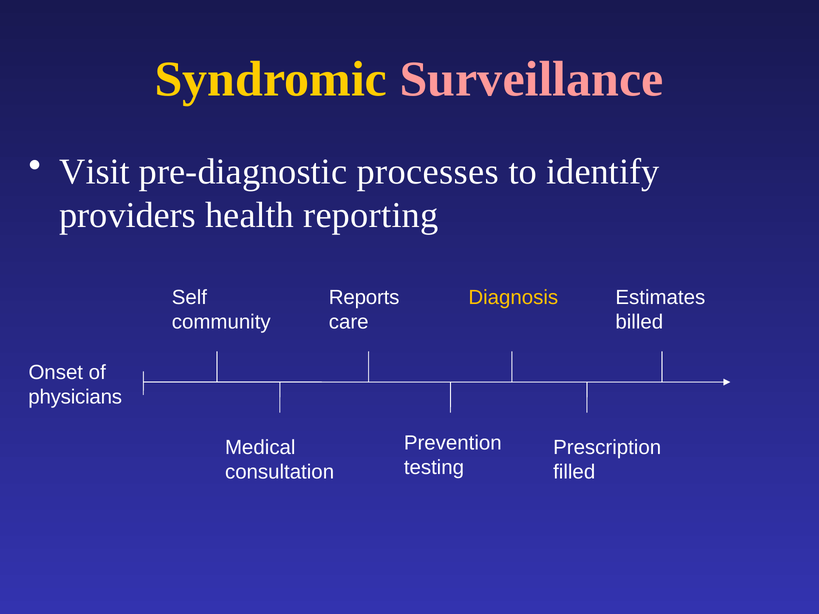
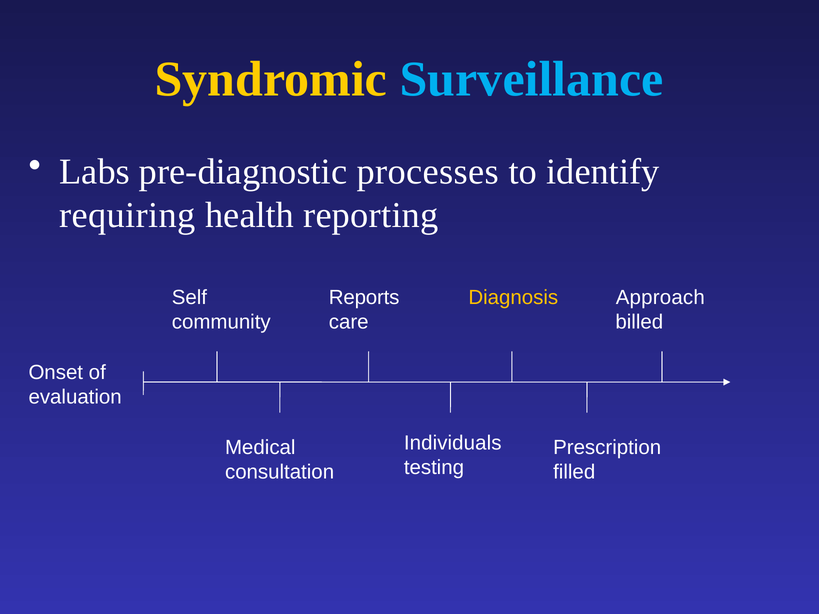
Surveillance colour: pink -> light blue
Visit: Visit -> Labs
providers: providers -> requiring
Estimates: Estimates -> Approach
physicians: physicians -> evaluation
Prevention: Prevention -> Individuals
